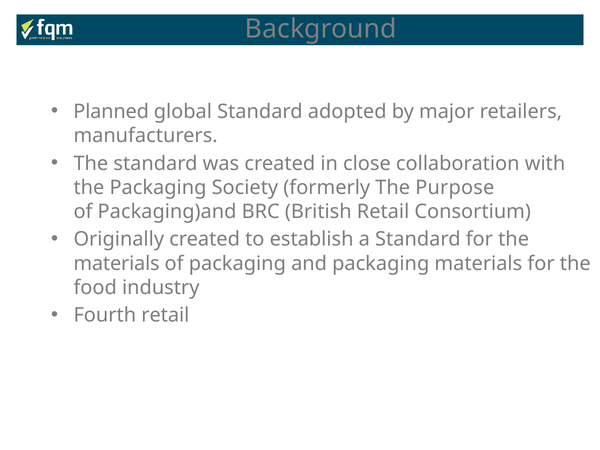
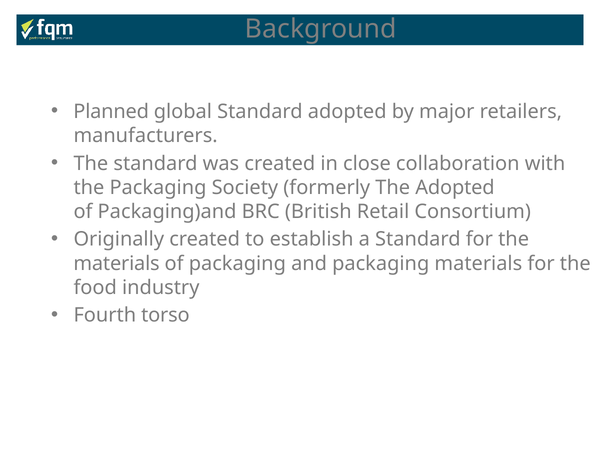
The Purpose: Purpose -> Adopted
Fourth retail: retail -> torso
